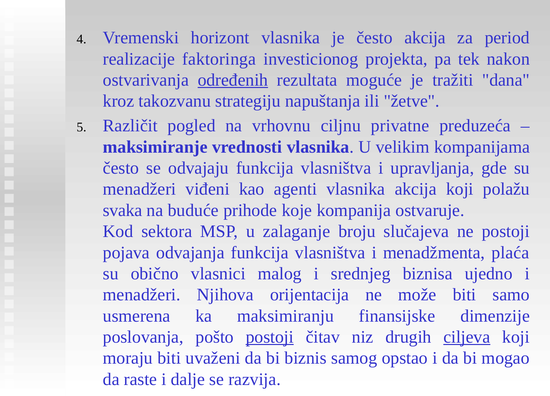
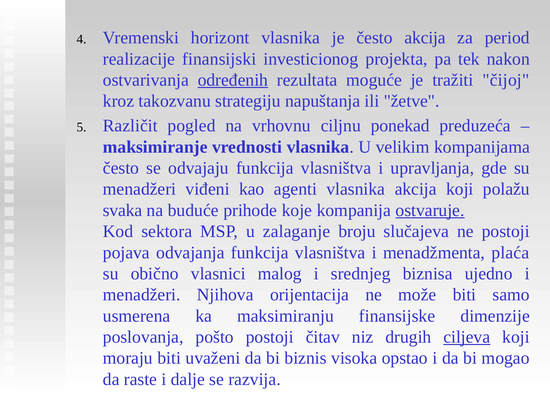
faktoringa: faktoringa -> finansijski
dana: dana -> čijoj
privatne: privatne -> ponekad
ostvaruje underline: none -> present
postoji at (270, 337) underline: present -> none
samog: samog -> visoka
